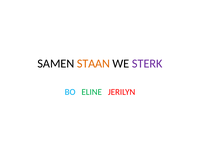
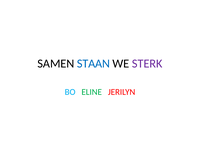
STAAN colour: orange -> blue
